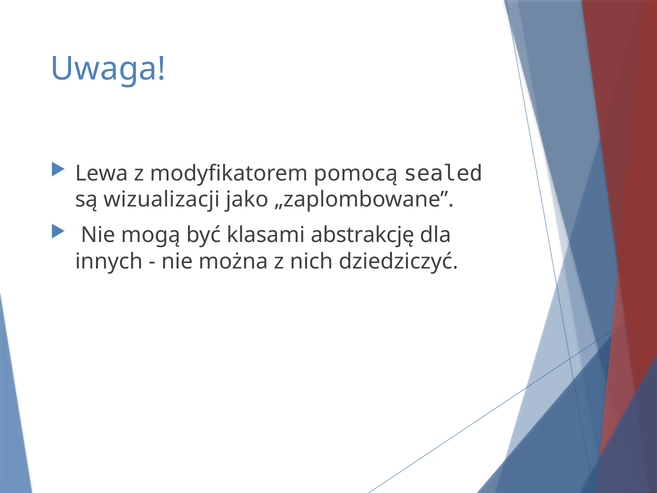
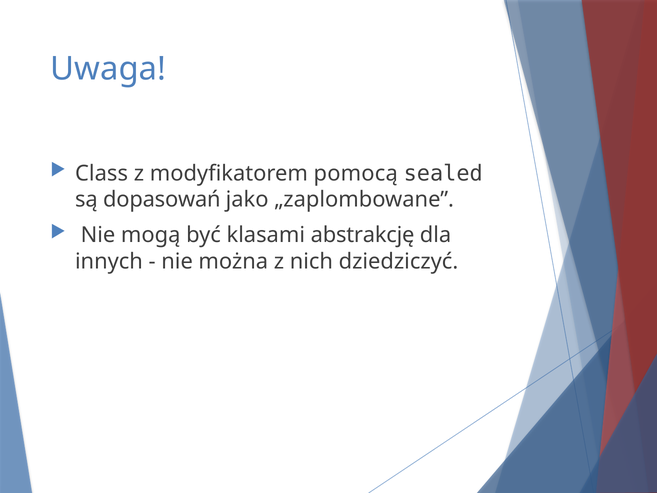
Lewa: Lewa -> Class
wizualizacji: wizualizacji -> dopasowań
